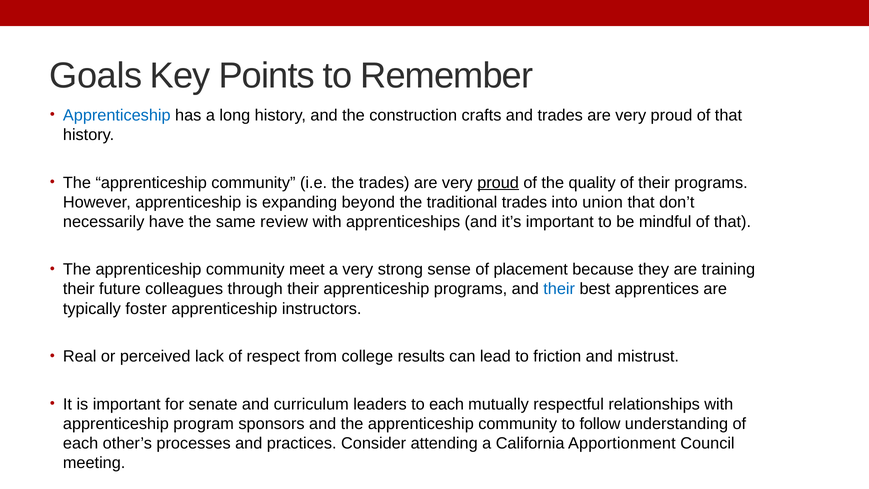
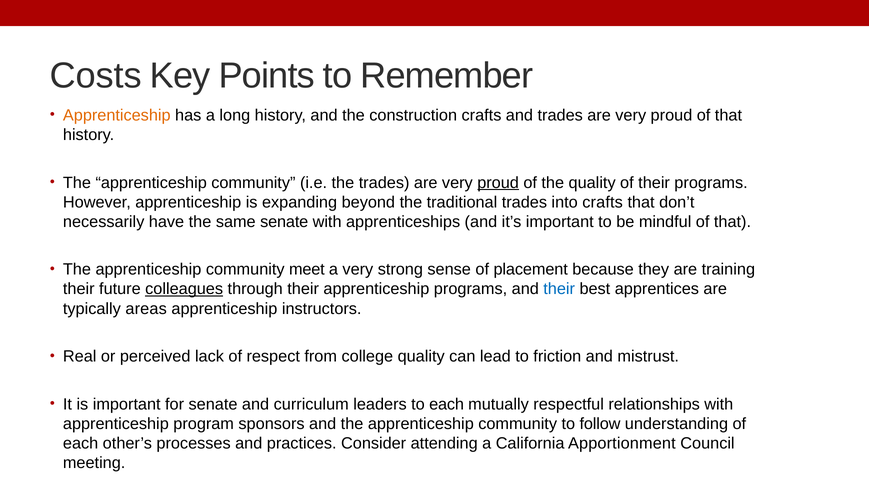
Goals: Goals -> Costs
Apprenticeship at (117, 115) colour: blue -> orange
into union: union -> crafts
same review: review -> senate
colleagues underline: none -> present
foster: foster -> areas
college results: results -> quality
